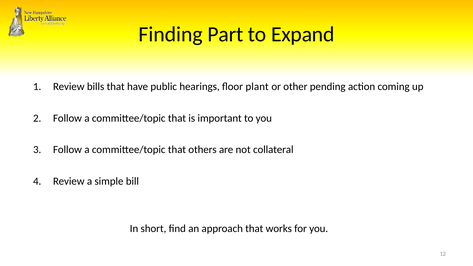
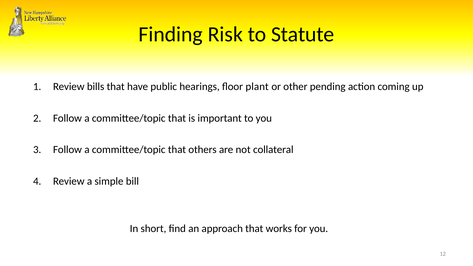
Part: Part -> Risk
Expand: Expand -> Statute
